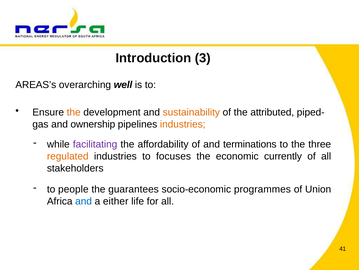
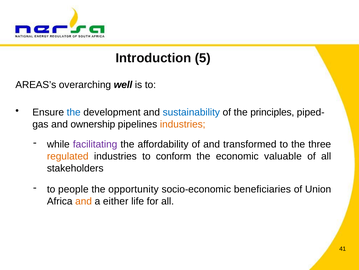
3: 3 -> 5
the at (74, 112) colour: orange -> blue
sustainability colour: orange -> blue
attributed: attributed -> principles
terminations: terminations -> transformed
focuses: focuses -> conform
currently: currently -> valuable
guarantees: guarantees -> opportunity
programmes: programmes -> beneficiaries
and at (84, 201) colour: blue -> orange
